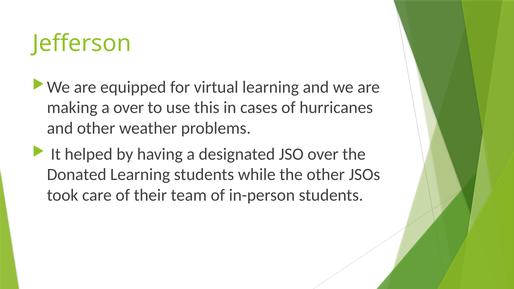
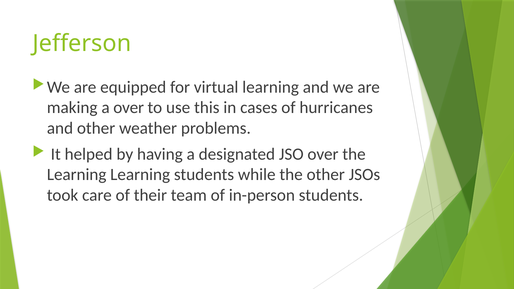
Donated at (77, 175): Donated -> Learning
